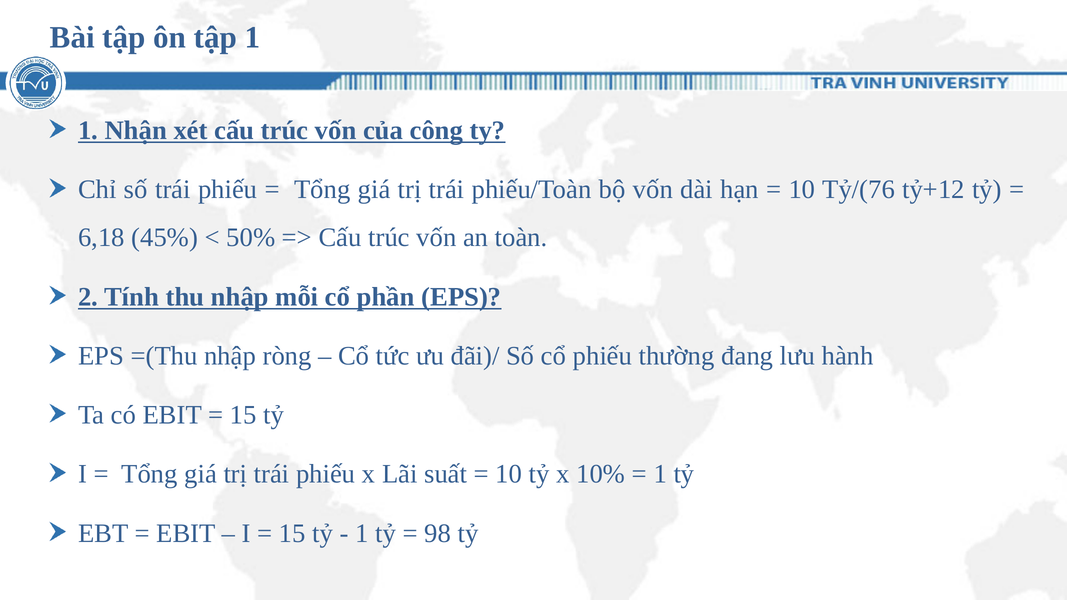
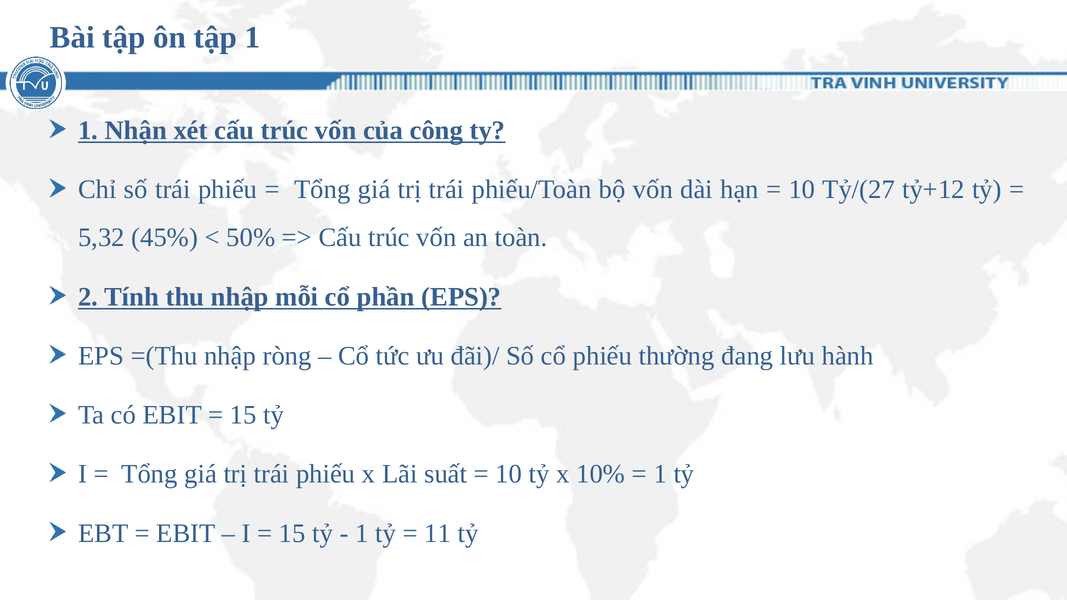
Tỷ/(76: Tỷ/(76 -> Tỷ/(27
6,18: 6,18 -> 5,32
98: 98 -> 11
